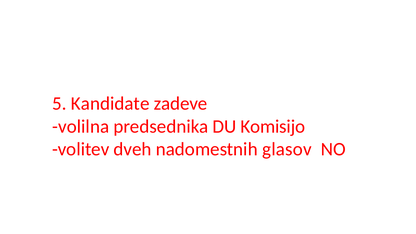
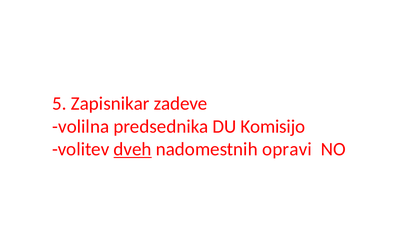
Kandidate: Kandidate -> Zapisnikar
dveh underline: none -> present
glasov: glasov -> opravi
